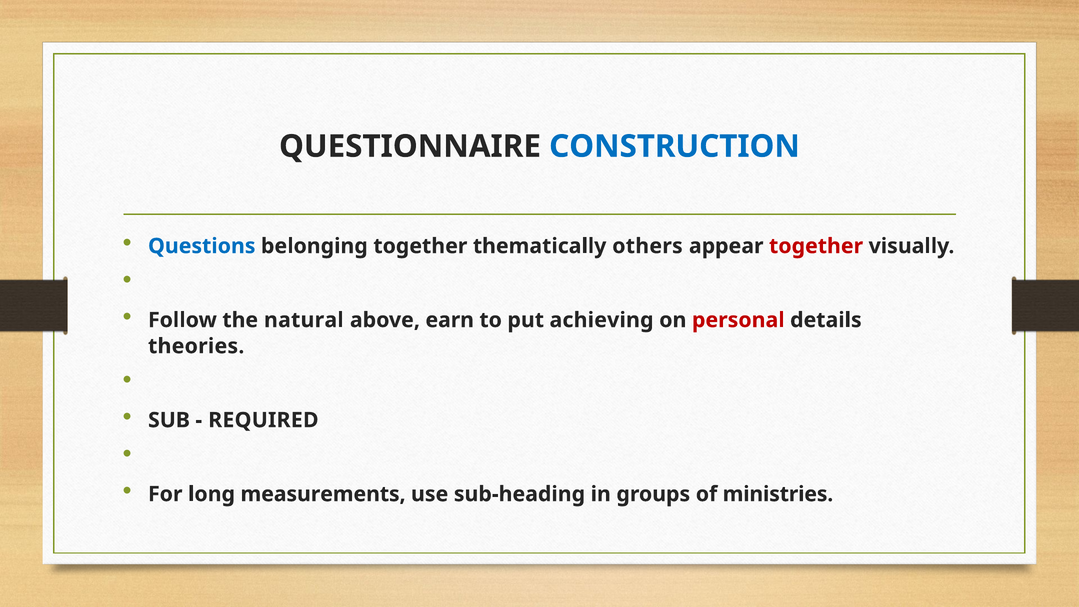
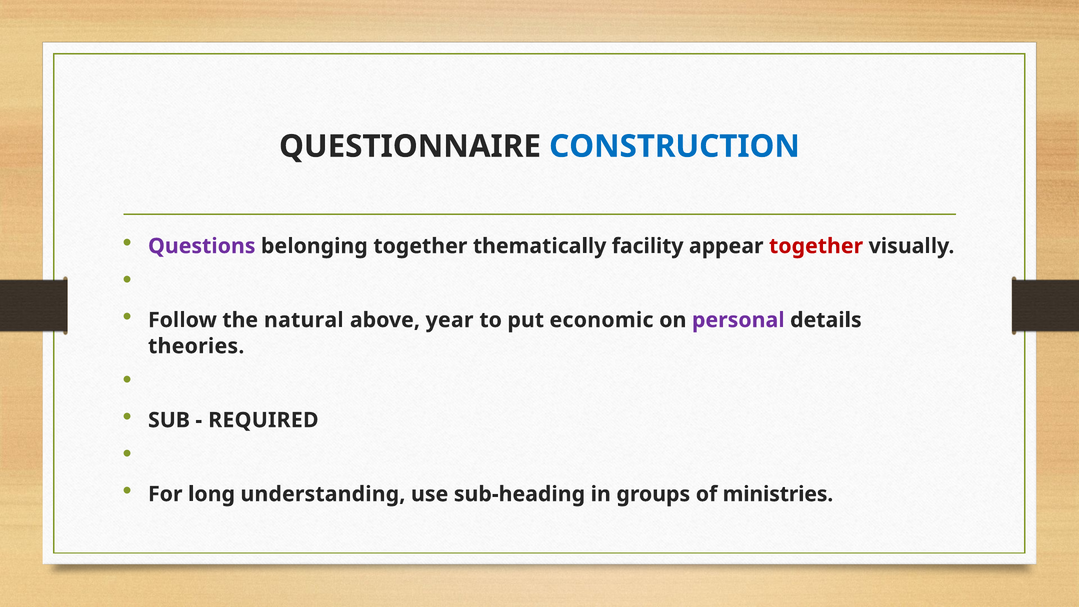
Questions colour: blue -> purple
others: others -> facility
earn: earn -> year
achieving: achieving -> economic
personal colour: red -> purple
measurements: measurements -> understanding
